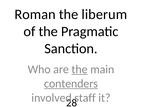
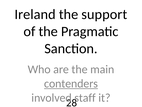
Roman: Roman -> Ireland
liberum: liberum -> support
the at (80, 69) underline: present -> none
